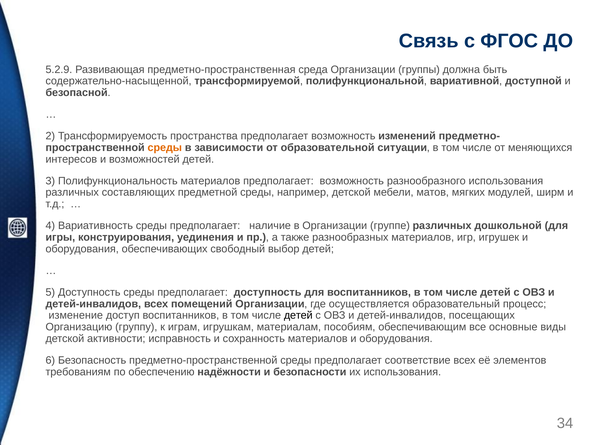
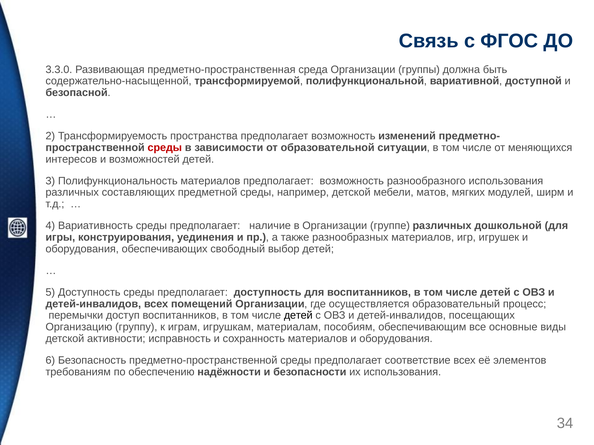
5.2.9: 5.2.9 -> 3.3.0
среды at (165, 148) colour: orange -> red
изменение: изменение -> перемычки
